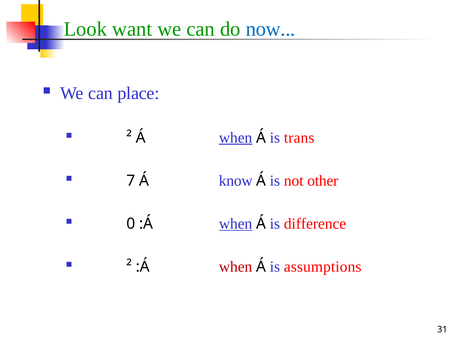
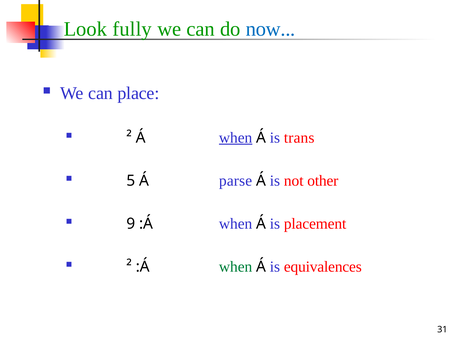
want: want -> fully
7: 7 -> 5
know: know -> parse
0: 0 -> 9
when at (236, 224) underline: present -> none
difference: difference -> placement
when at (236, 267) colour: red -> green
assumptions: assumptions -> equivalences
